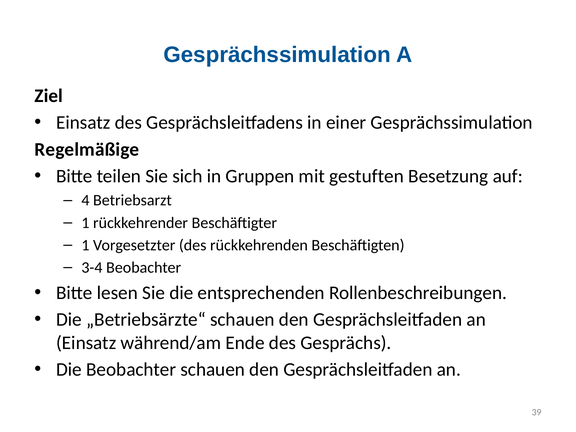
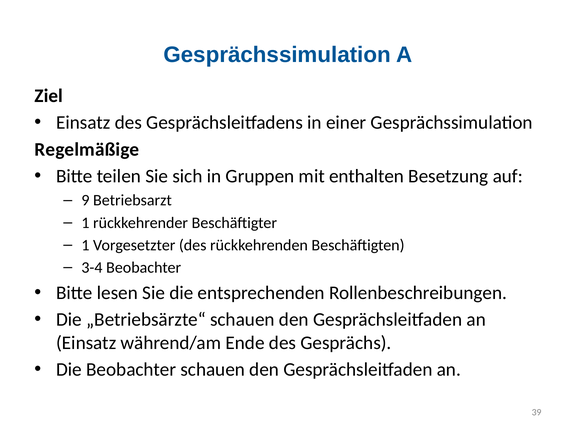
gestuften: gestuften -> enthalten
4: 4 -> 9
